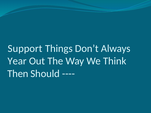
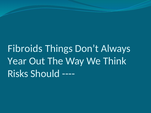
Support: Support -> Fibroids
Then: Then -> Risks
